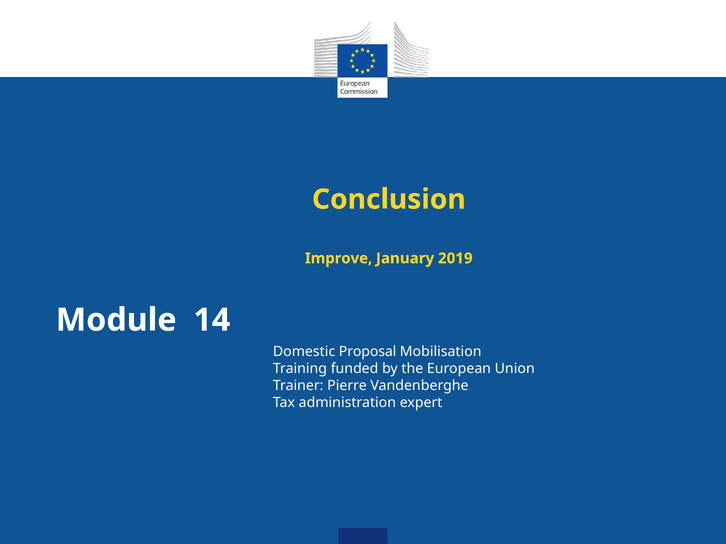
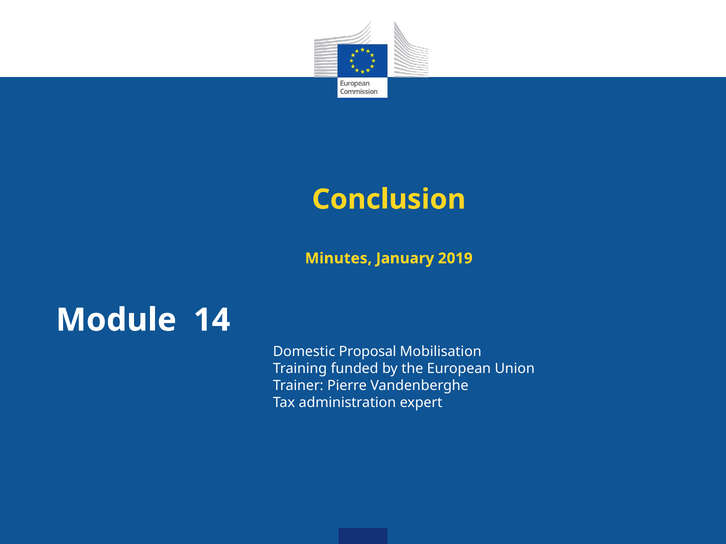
Improve: Improve -> Minutes
